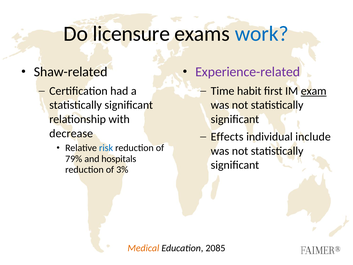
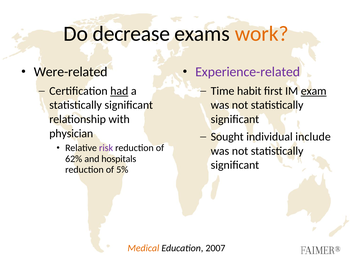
licensure: licensure -> decrease
work colour: blue -> orange
Shaw-related: Shaw-related -> Were-related
had underline: none -> present
decrease: decrease -> physician
Effects: Effects -> Sought
risk colour: blue -> purple
79%: 79% -> 62%
3%: 3% -> 5%
2085: 2085 -> 2007
